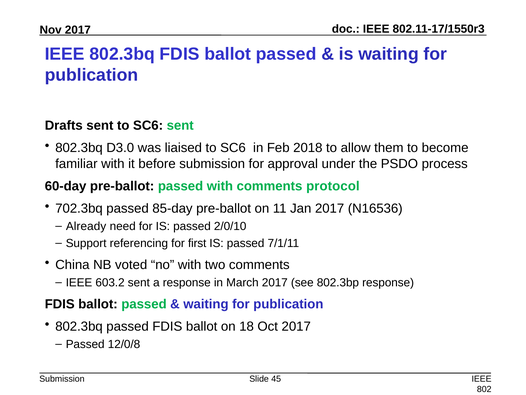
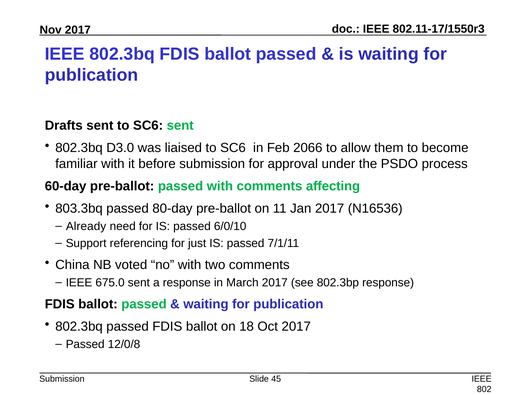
2018: 2018 -> 2066
protocol: protocol -> affecting
702.3bq: 702.3bq -> 803.3bq
85-day: 85-day -> 80-day
2/0/10: 2/0/10 -> 6/0/10
first: first -> just
603.2: 603.2 -> 675.0
